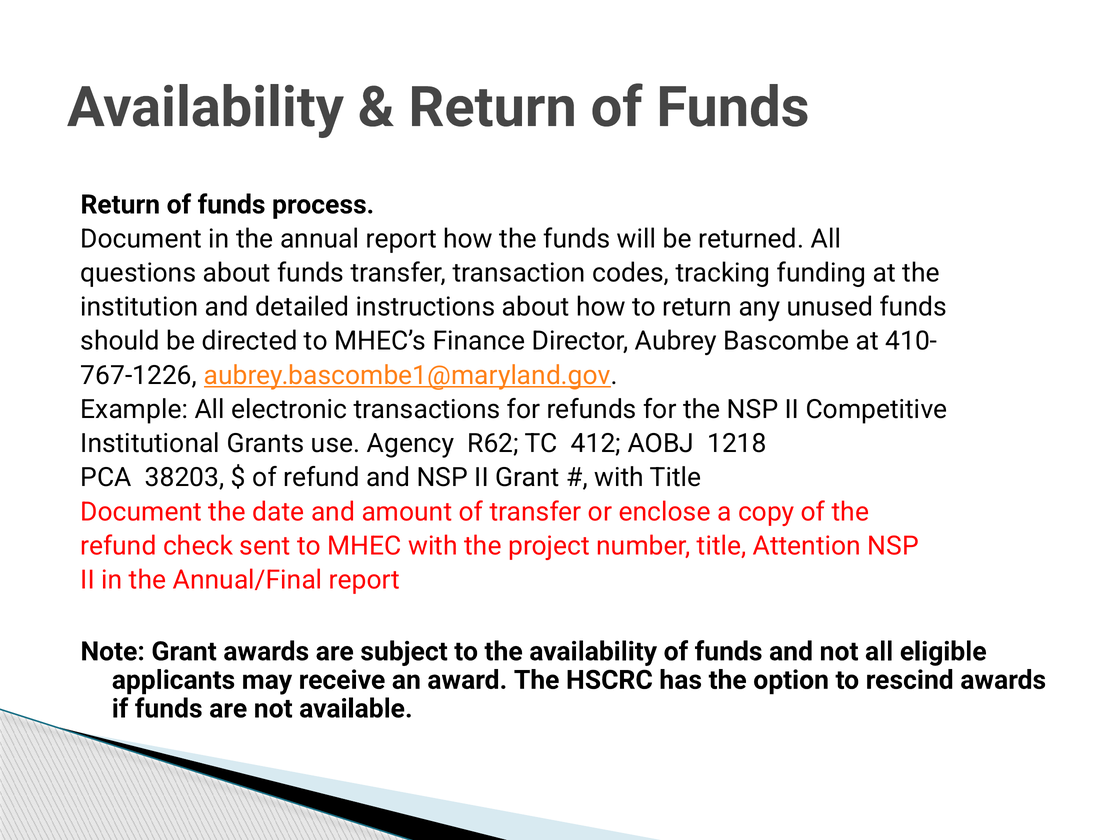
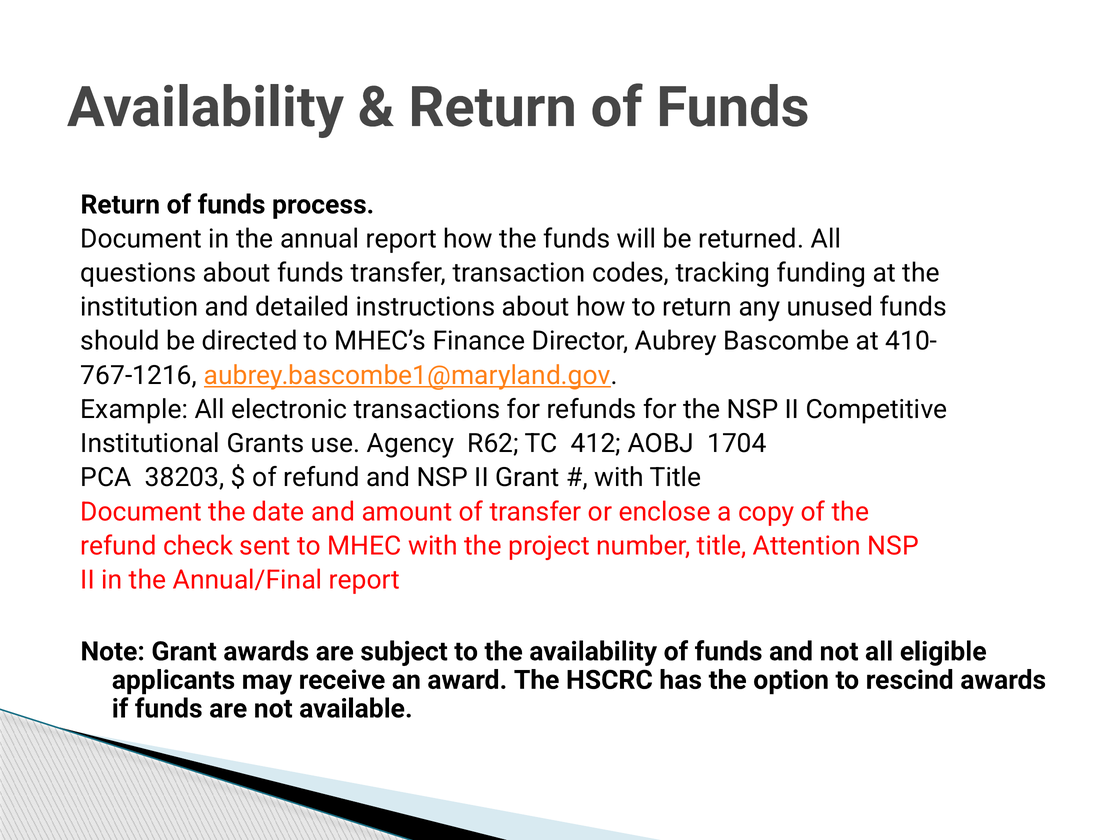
767-1226: 767-1226 -> 767-1216
1218: 1218 -> 1704
